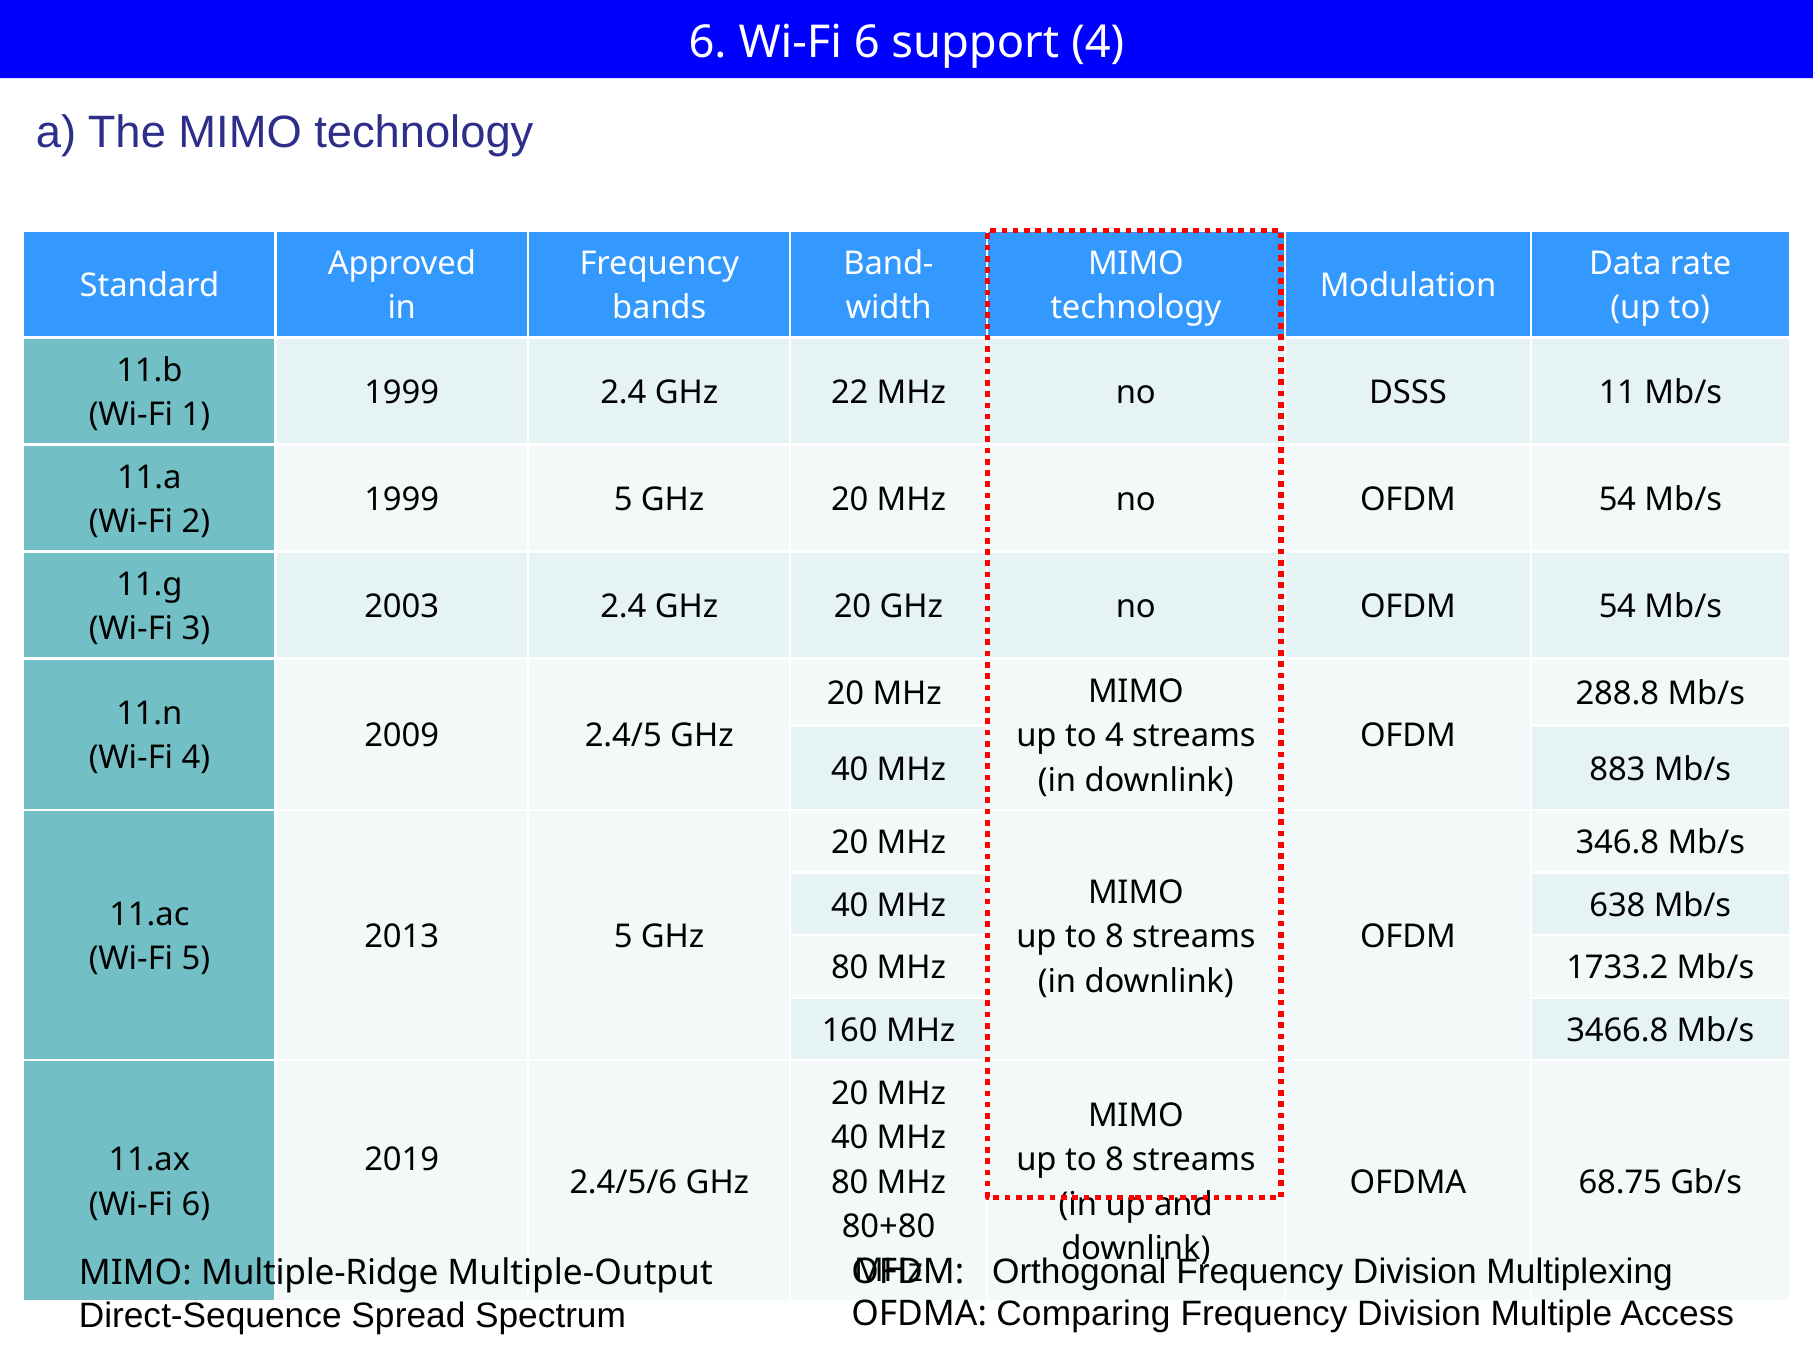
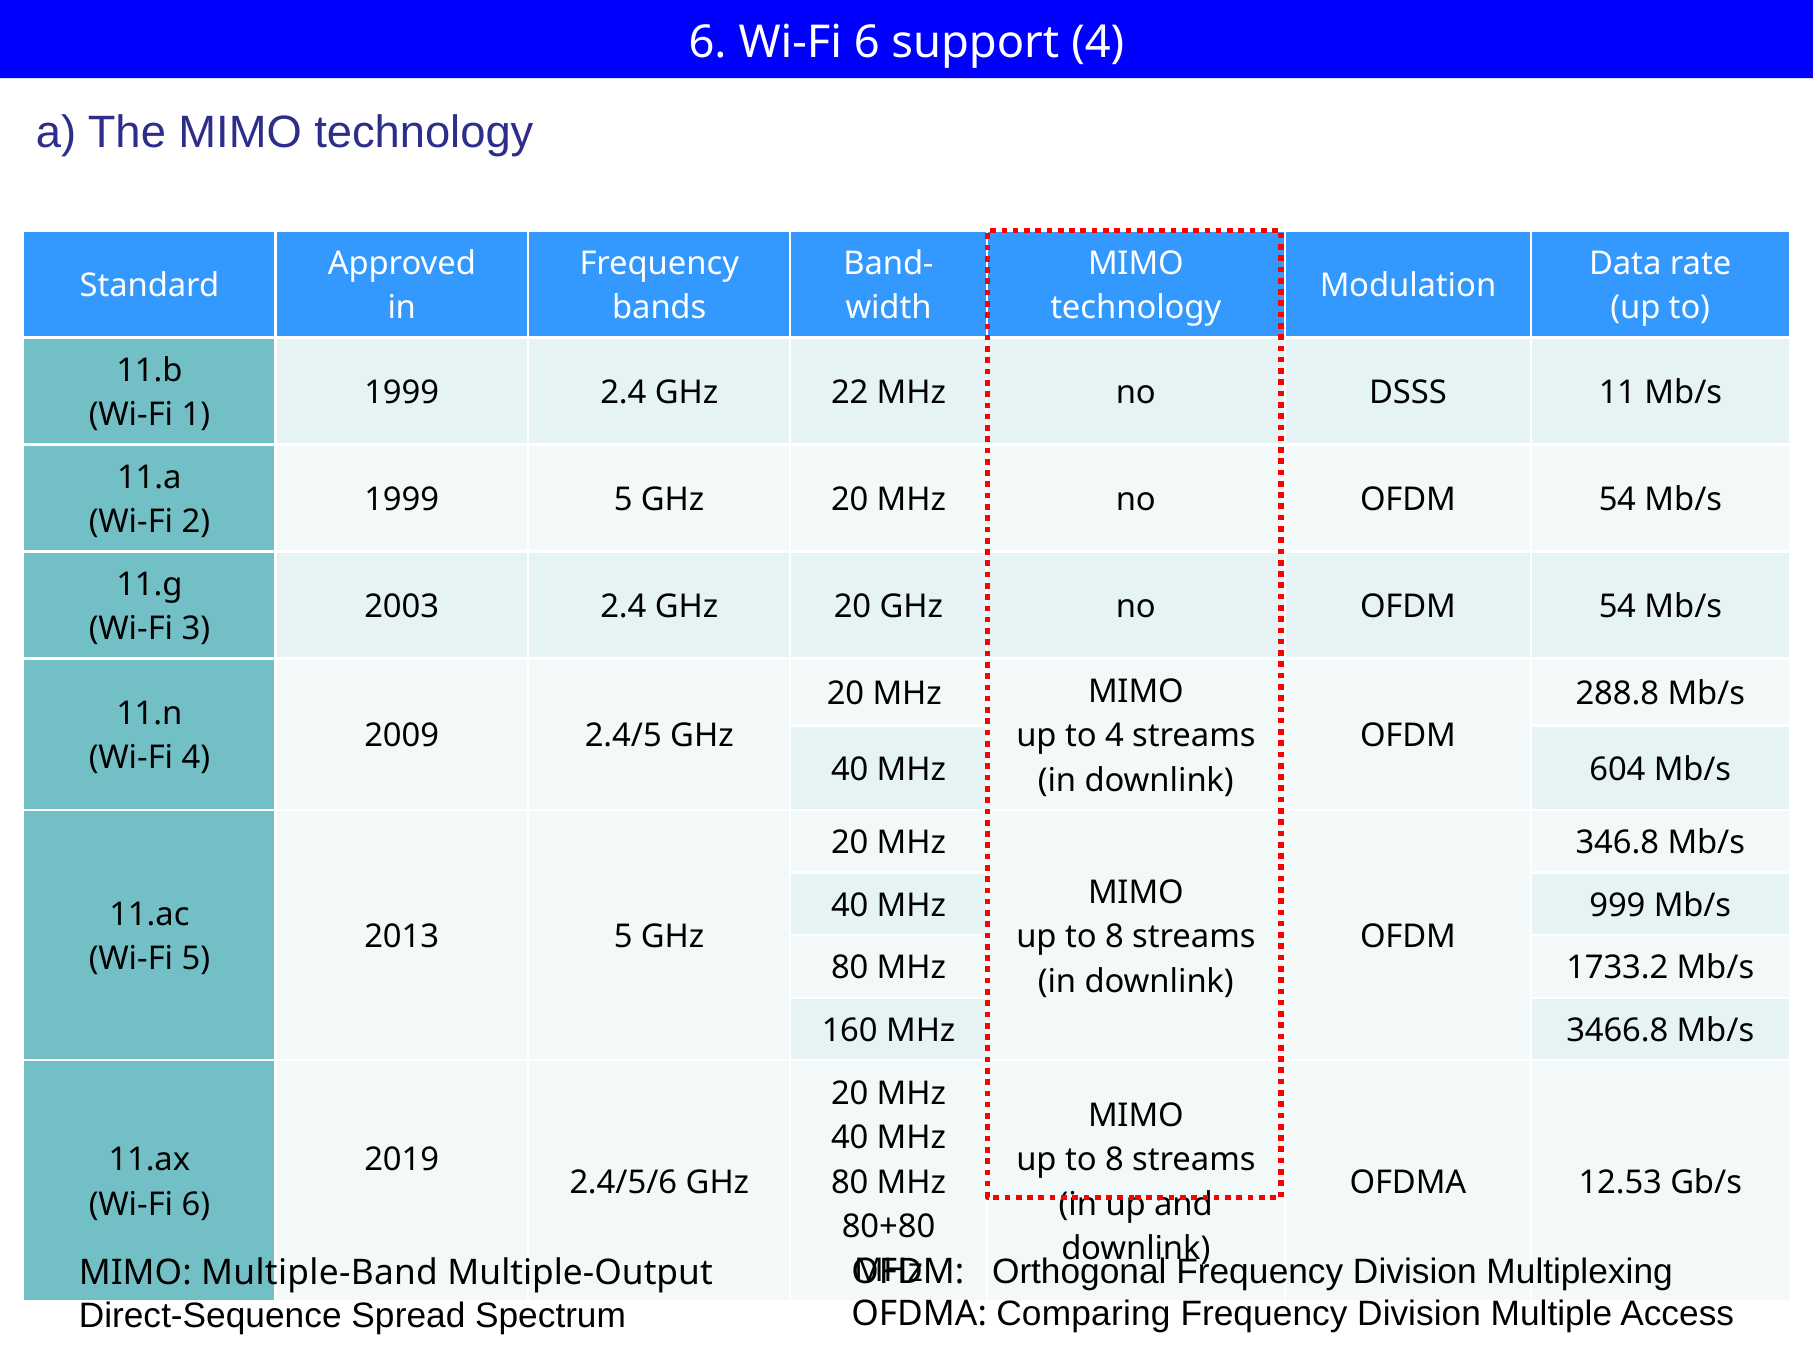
883: 883 -> 604
638: 638 -> 999
68.75: 68.75 -> 12.53
Multiple-Ridge: Multiple-Ridge -> Multiple-Band
